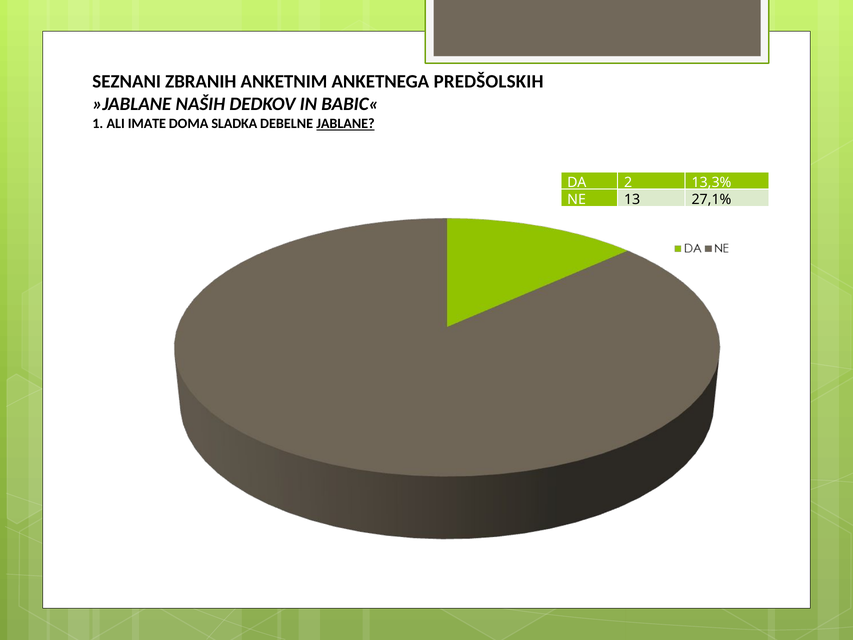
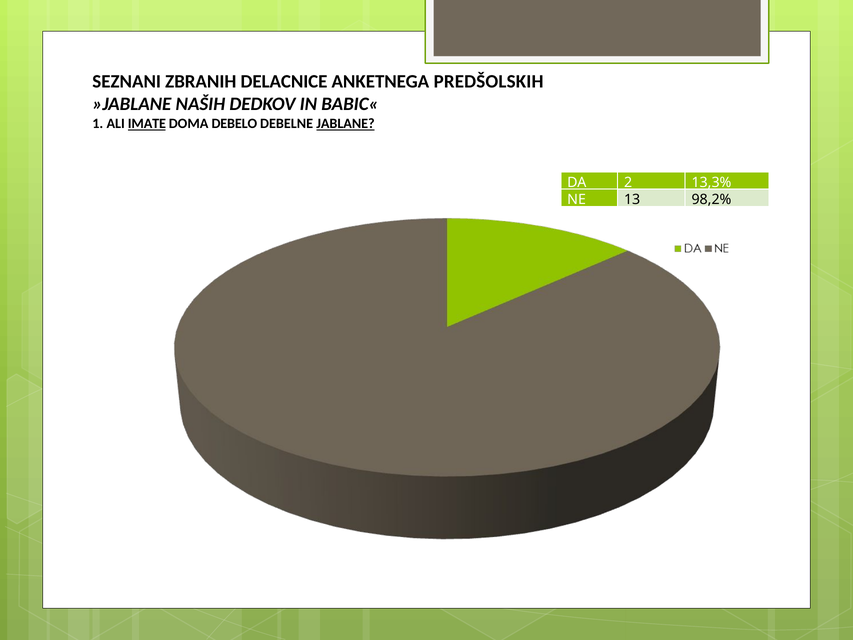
ANKETNIM: ANKETNIM -> DELACNICE
IMATE underline: none -> present
SLADKA: SLADKA -> DEBELO
27,1%: 27,1% -> 98,2%
